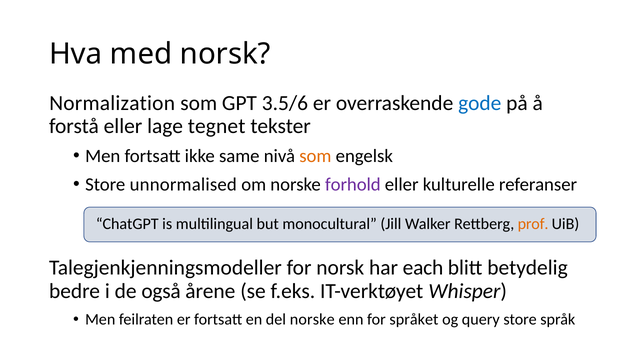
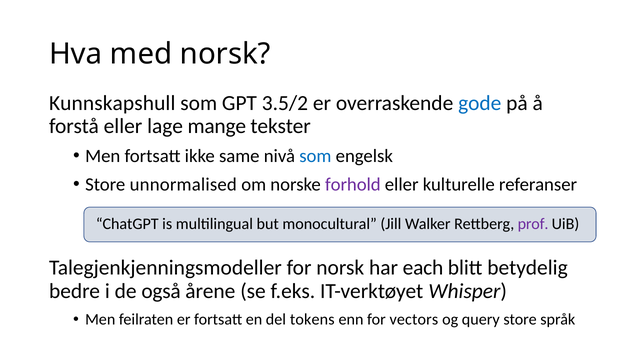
Normalization: Normalization -> Kunnskapshull
3.5/6: 3.5/6 -> 3.5/2
tegnet: tegnet -> mange
som at (315, 156) colour: orange -> blue
prof colour: orange -> purple
del norske: norske -> tokens
språket: språket -> vectors
